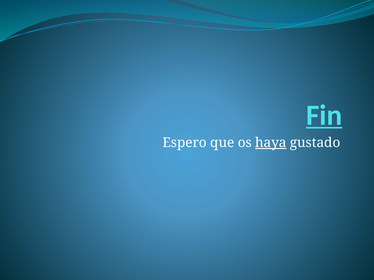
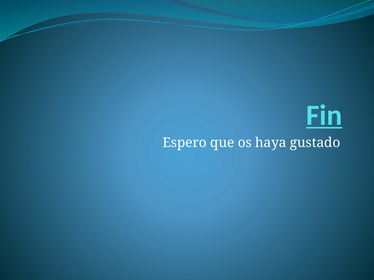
haya underline: present -> none
